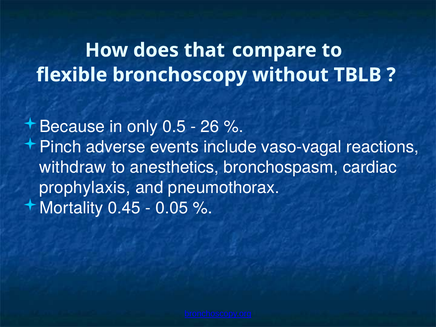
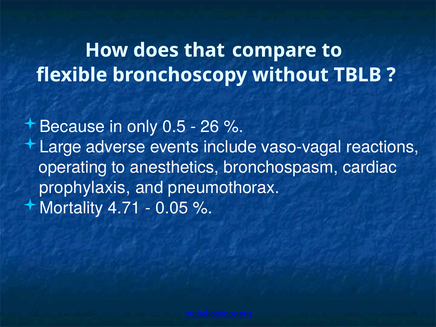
Pinch: Pinch -> Large
withdraw: withdraw -> operating
0.45: 0.45 -> 4.71
